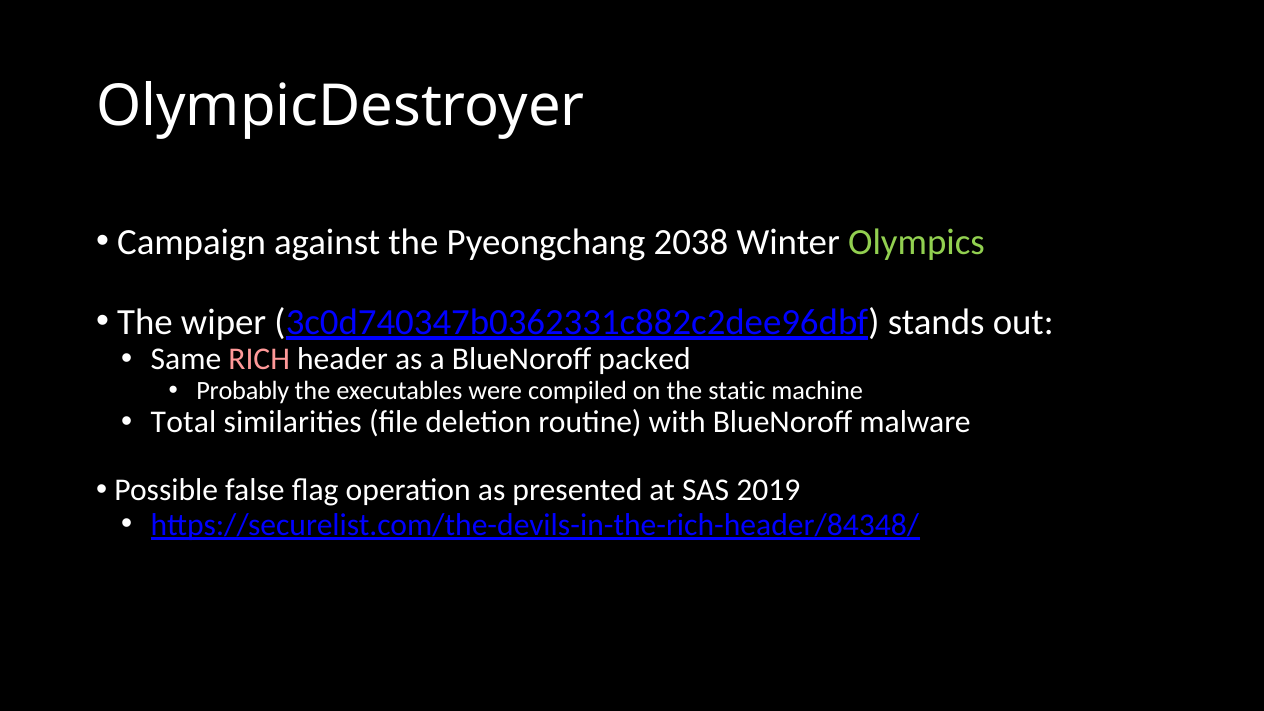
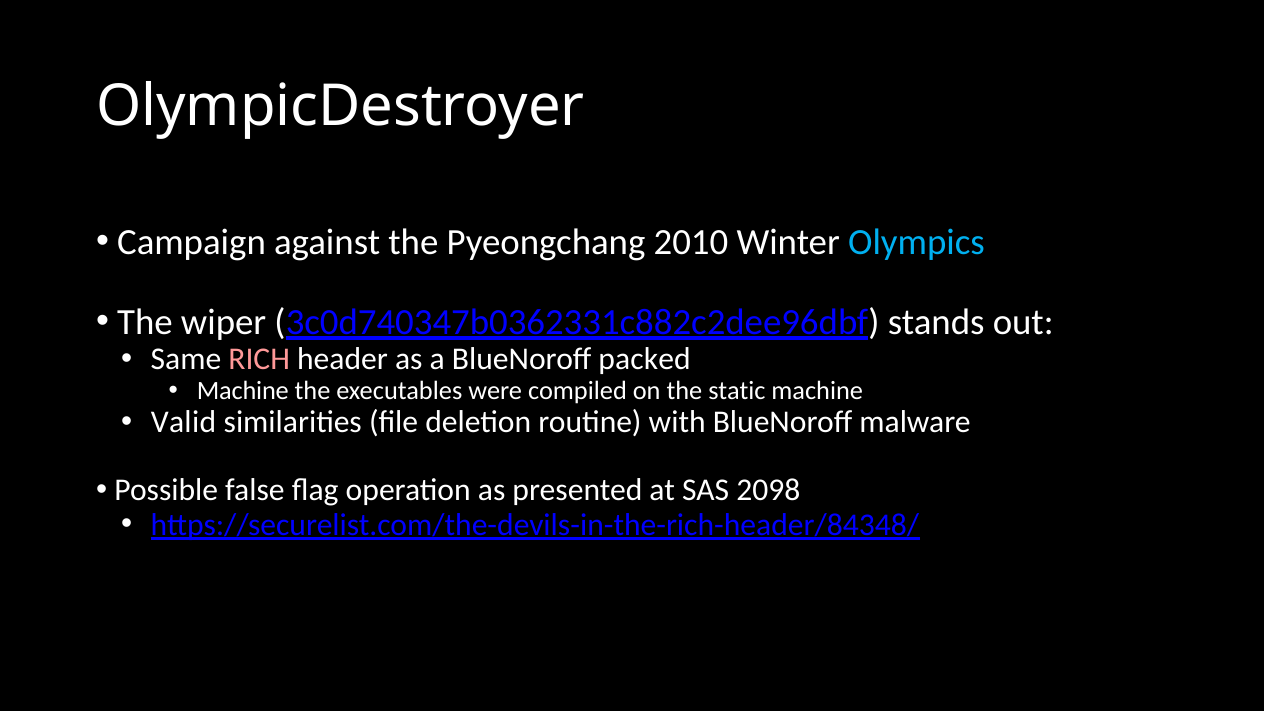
2038: 2038 -> 2010
Olympics colour: light green -> light blue
Probably at (243, 391): Probably -> Machine
Total: Total -> Valid
2019: 2019 -> 2098
